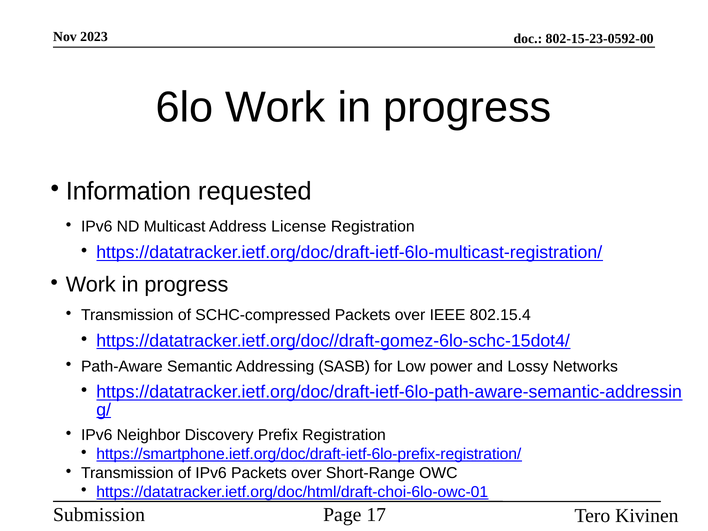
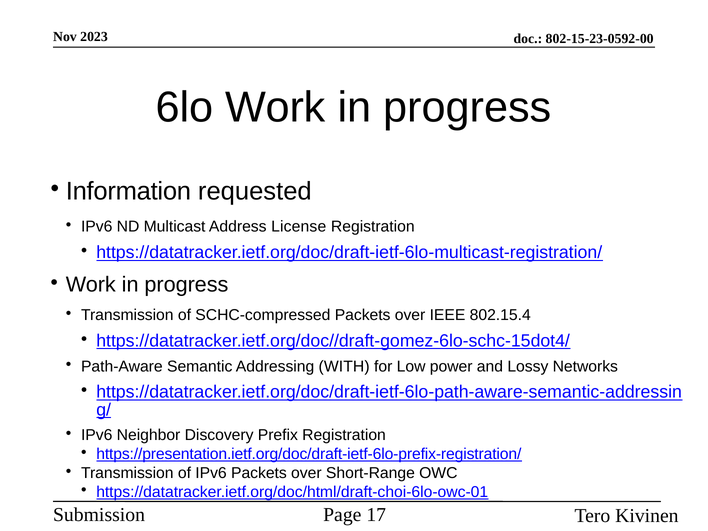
SASB: SASB -> WITH
https://smartphone.ietf.org/doc/draft-ietf-6lo-prefix-registration/: https://smartphone.ietf.org/doc/draft-ietf-6lo-prefix-registration/ -> https://presentation.ietf.org/doc/draft-ietf-6lo-prefix-registration/
